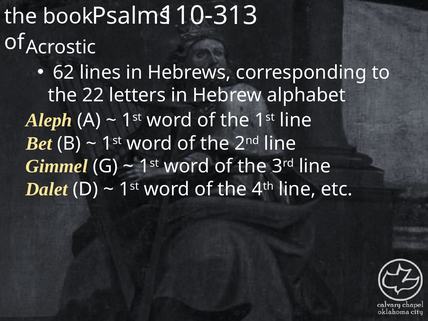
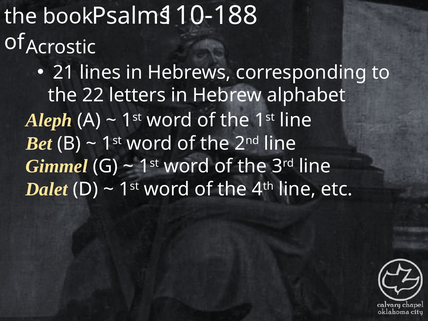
110-313: 110-313 -> 110-188
62: 62 -> 21
